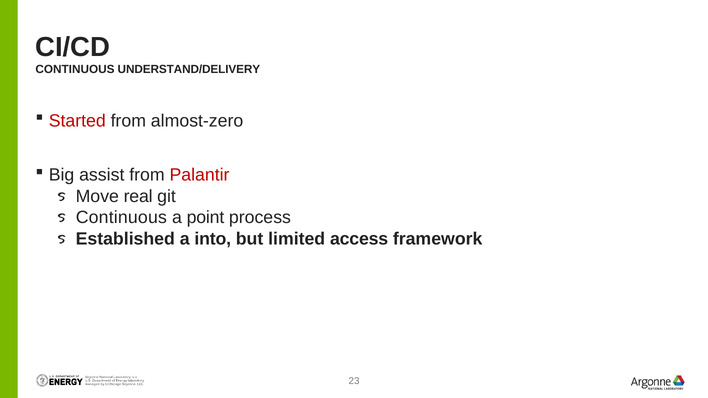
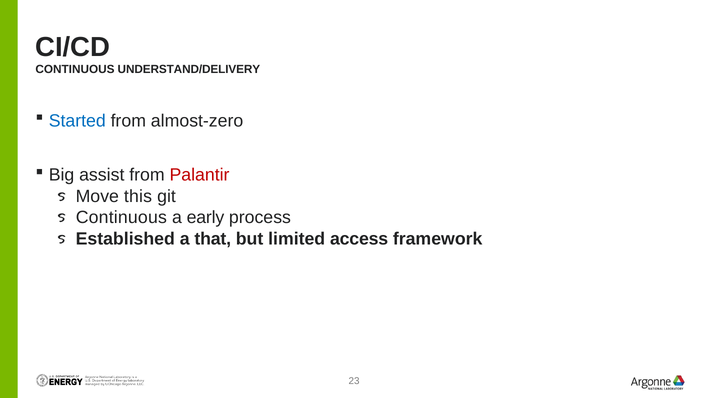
Started colour: red -> blue
real: real -> this
point: point -> early
into: into -> that
